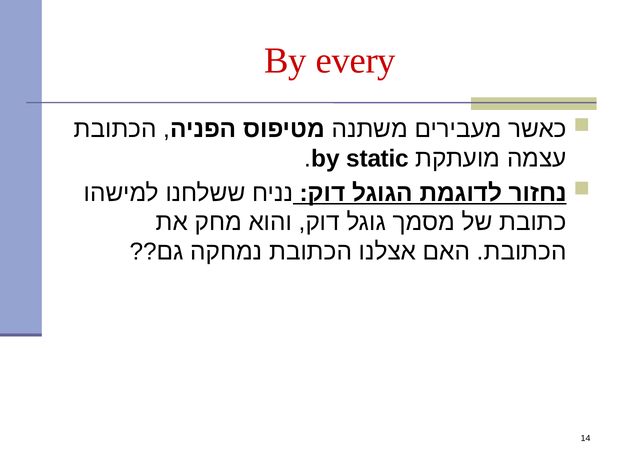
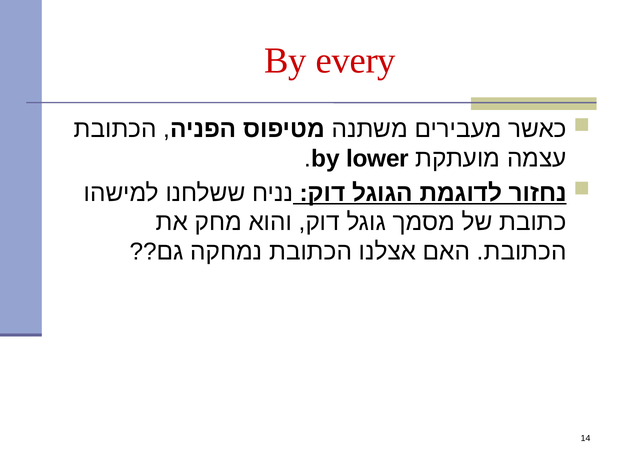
static: static -> lower
